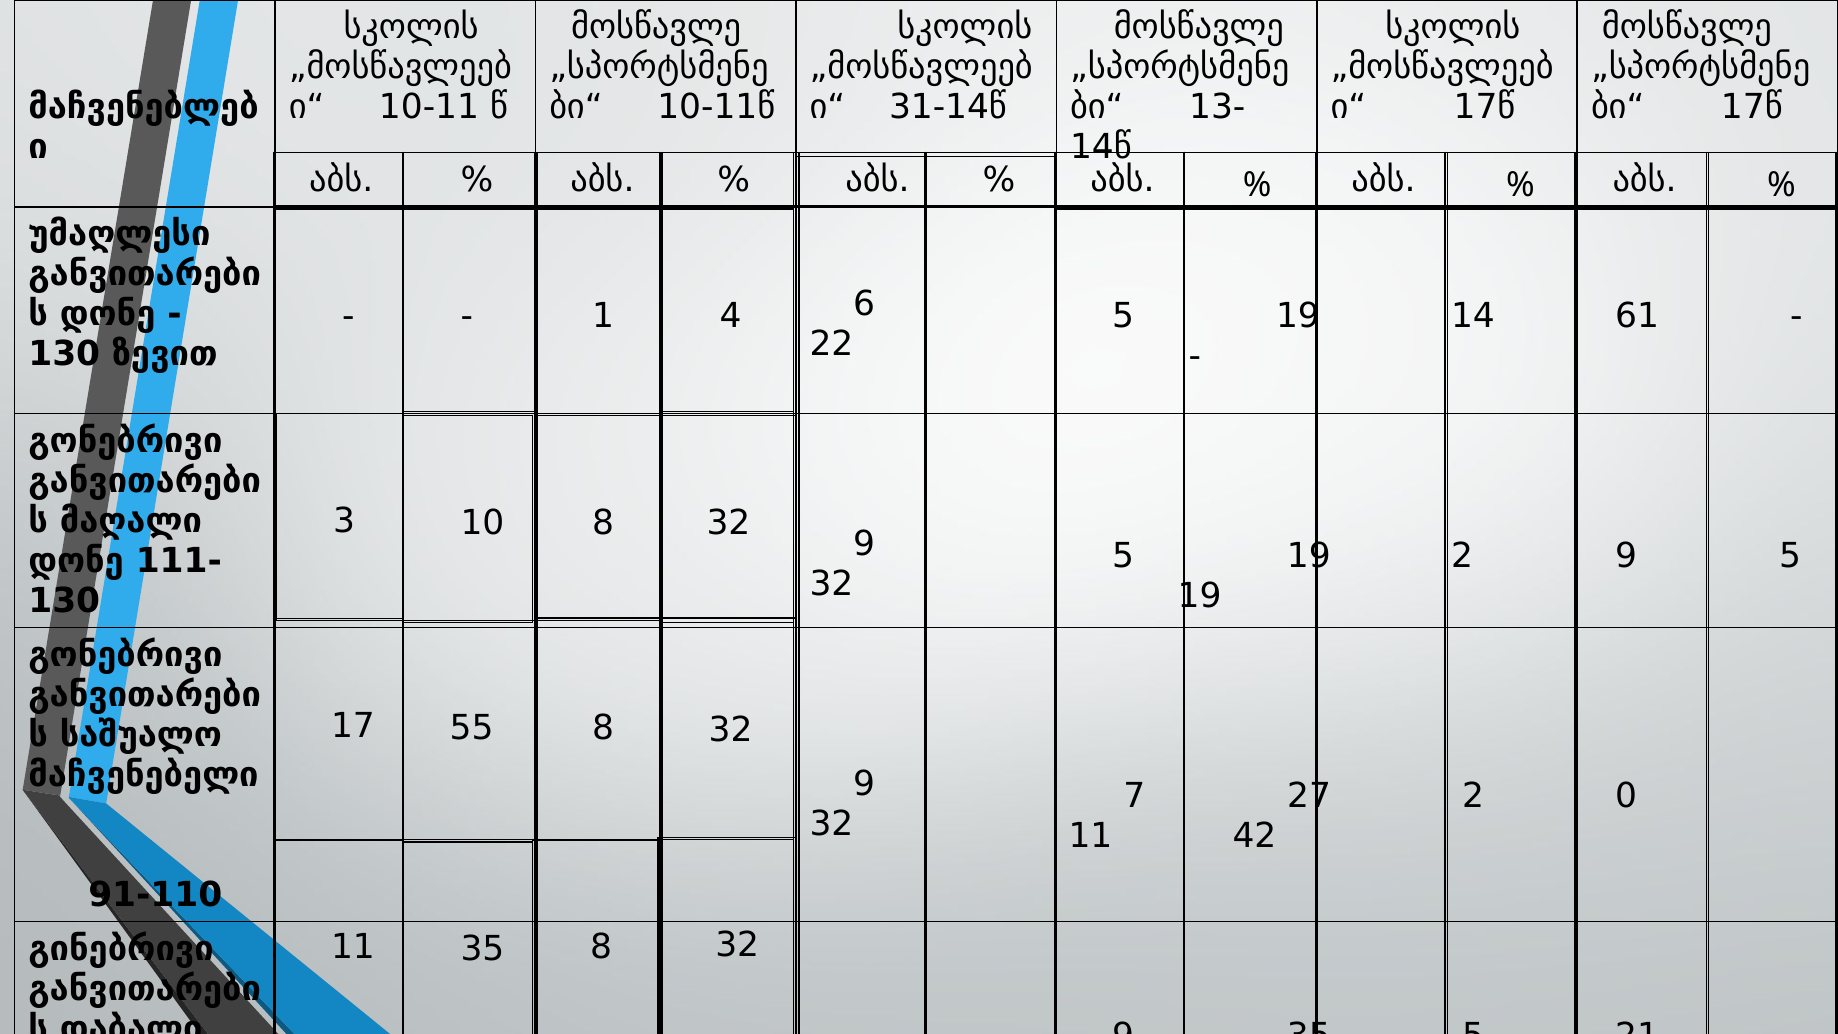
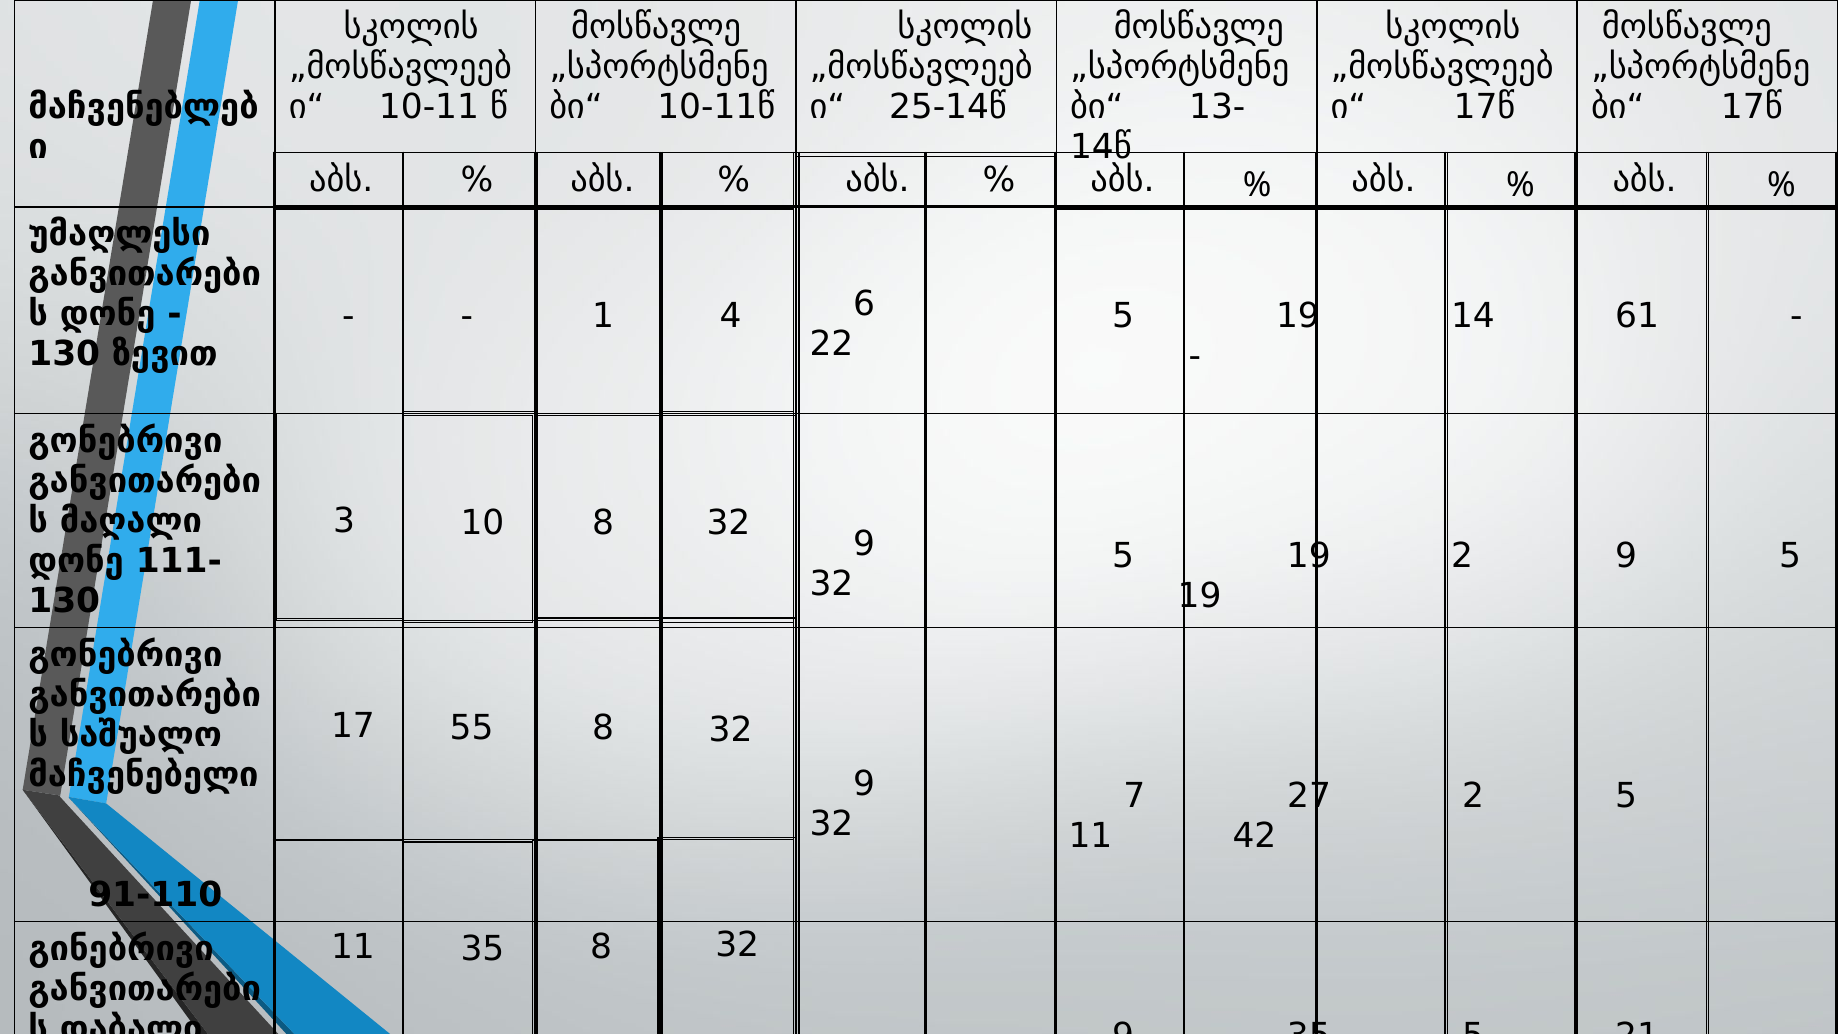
31-14წ: 31-14წ -> 25-14წ
2 0: 0 -> 5
